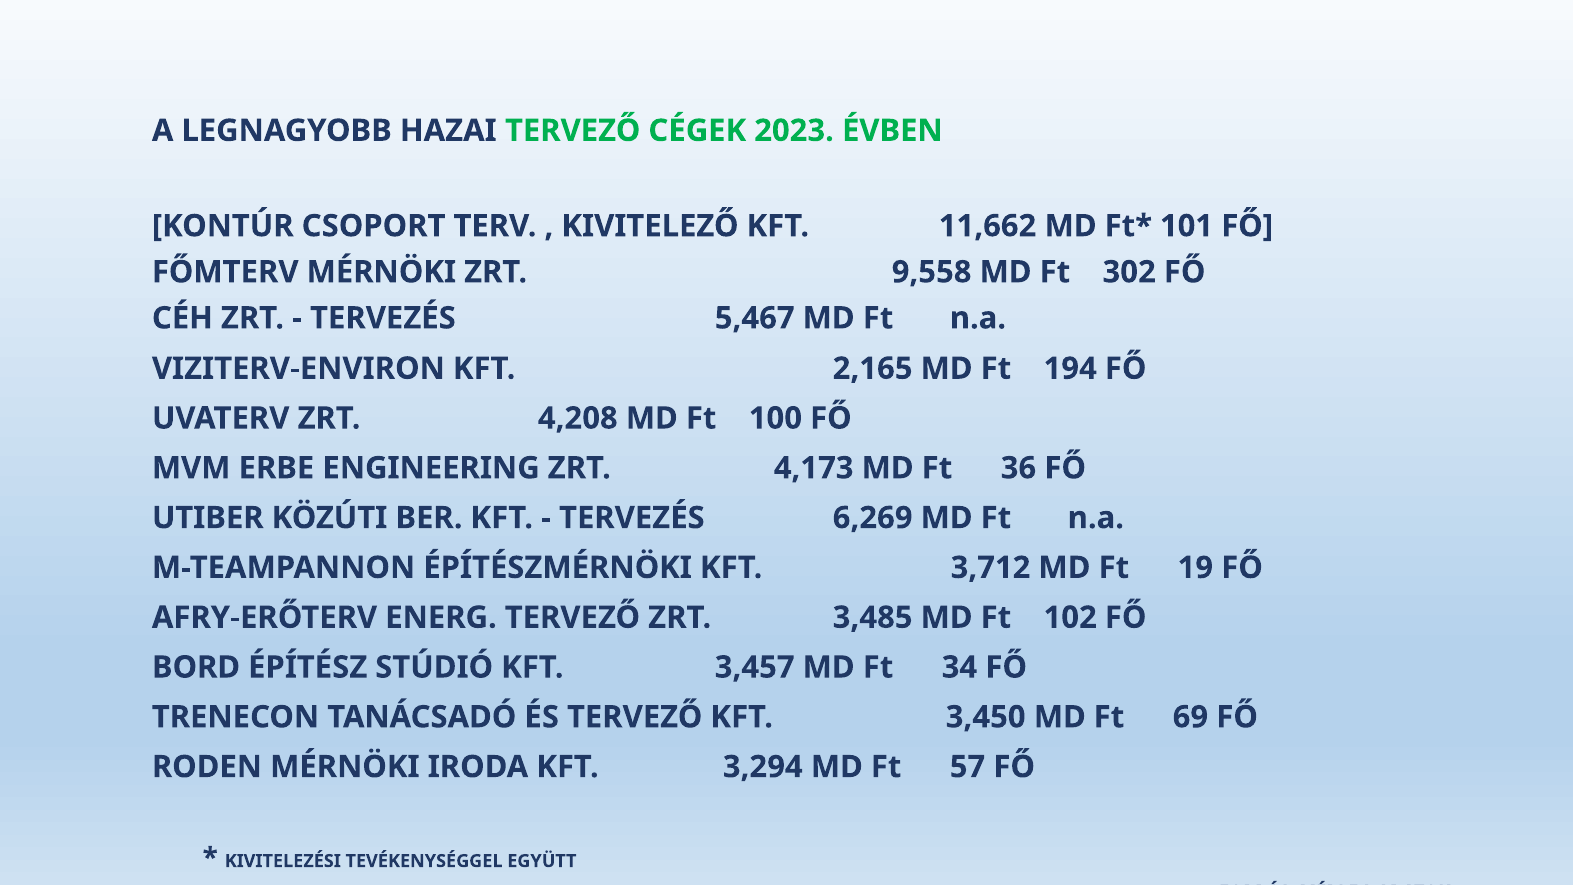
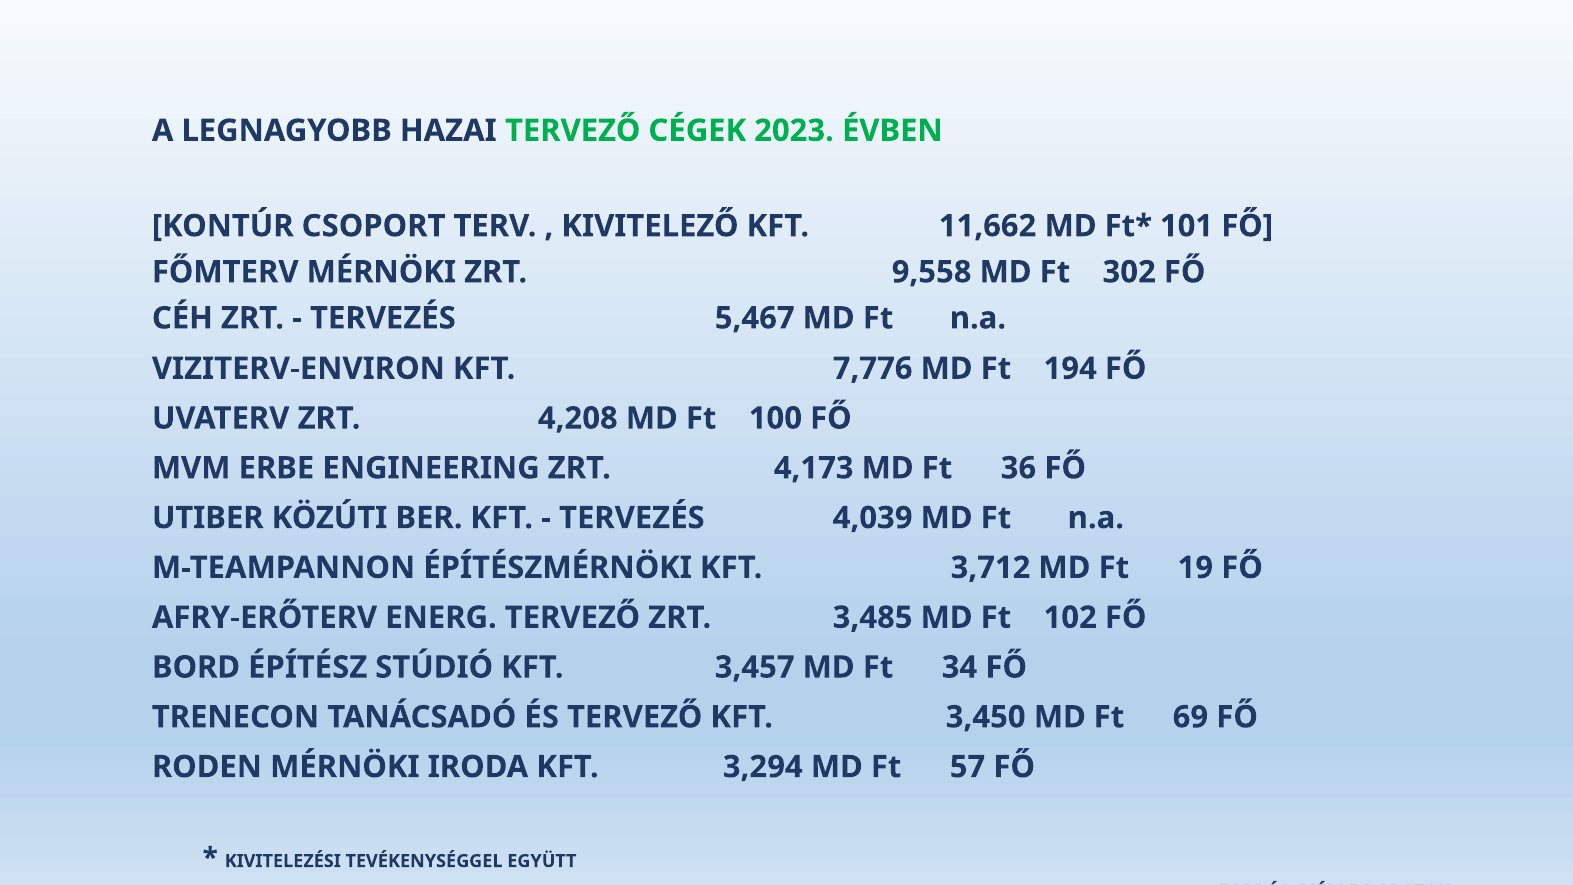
2,165: 2,165 -> 7,776
6,269: 6,269 -> 4,039
